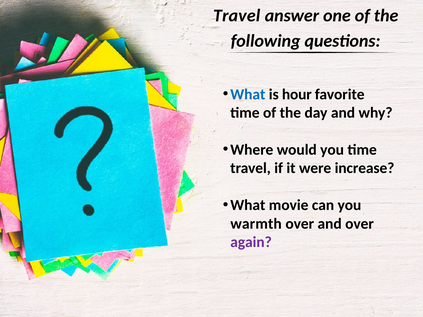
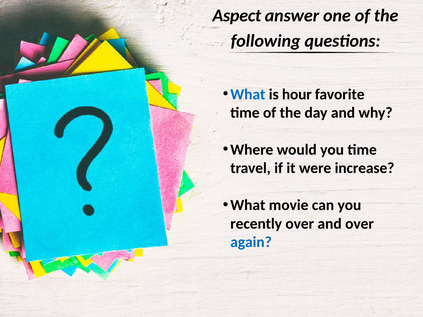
Travel at (237, 15): Travel -> Aspect
warmth: warmth -> recently
again colour: purple -> blue
